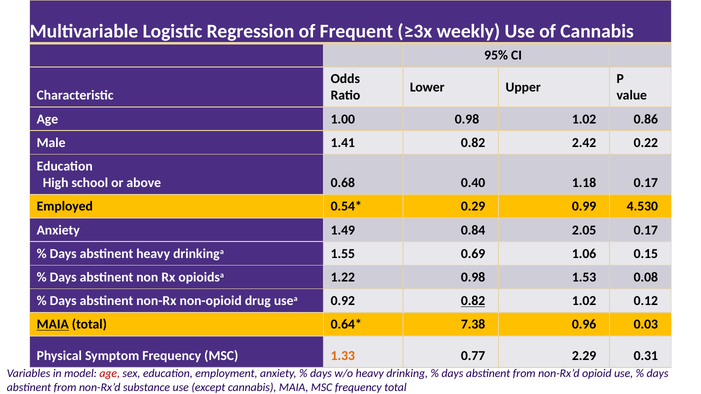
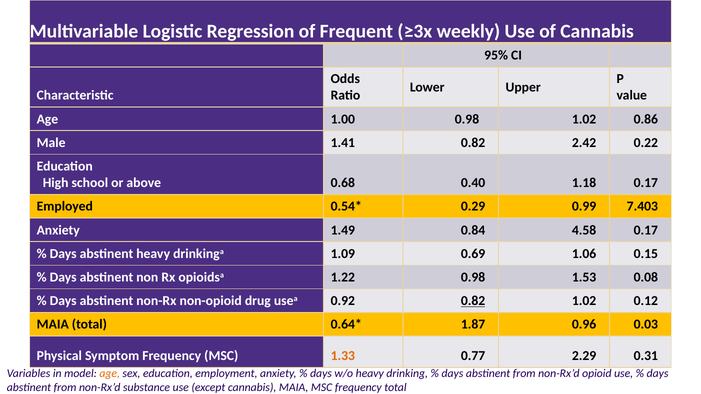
4.530: 4.530 -> 7.403
2.05: 2.05 -> 4.58
1.55: 1.55 -> 1.09
MAIA at (53, 325) underline: present -> none
7.38: 7.38 -> 1.87
age at (110, 374) colour: red -> orange
